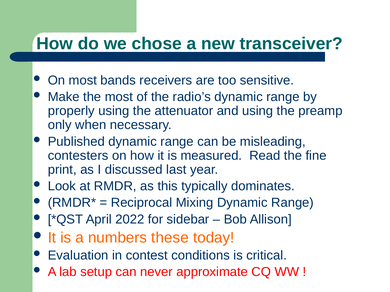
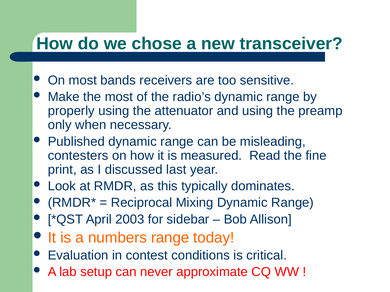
2022: 2022 -> 2003
numbers these: these -> range
